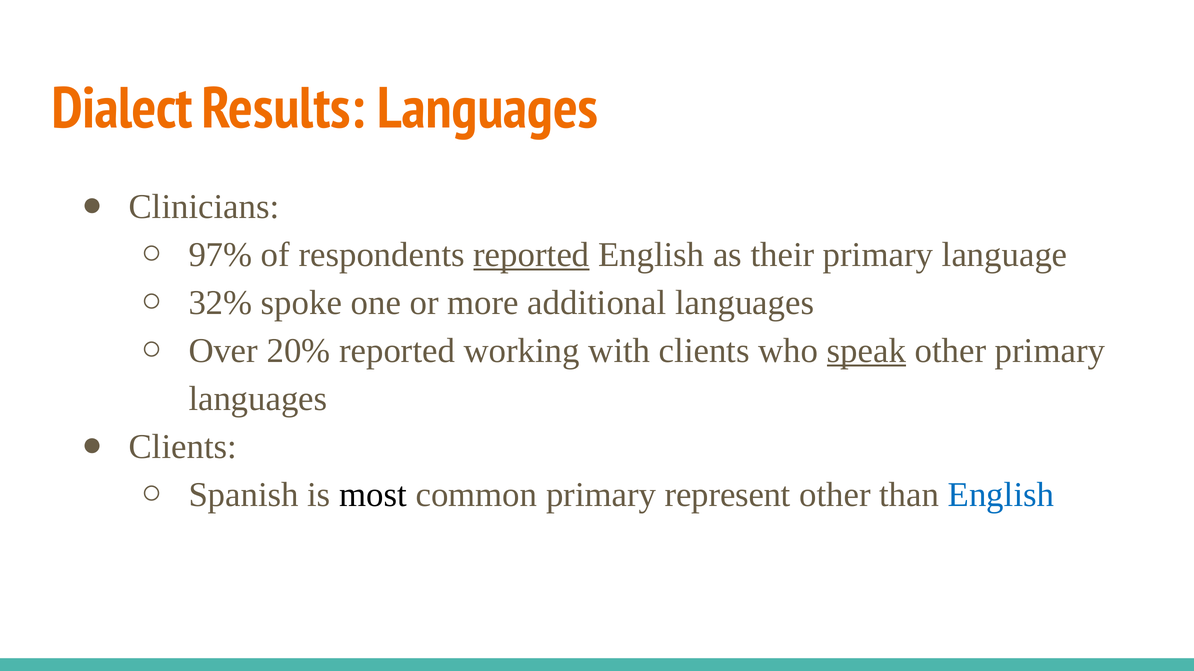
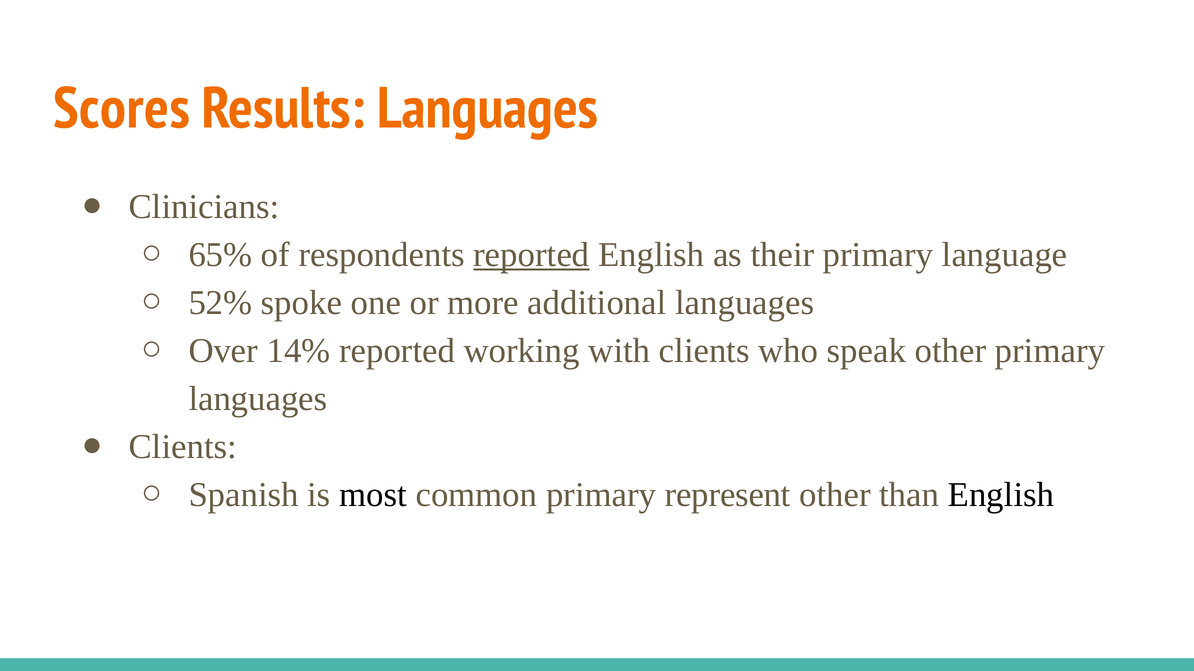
Dialect: Dialect -> Scores
97%: 97% -> 65%
32%: 32% -> 52%
20%: 20% -> 14%
speak underline: present -> none
English at (1001, 495) colour: blue -> black
